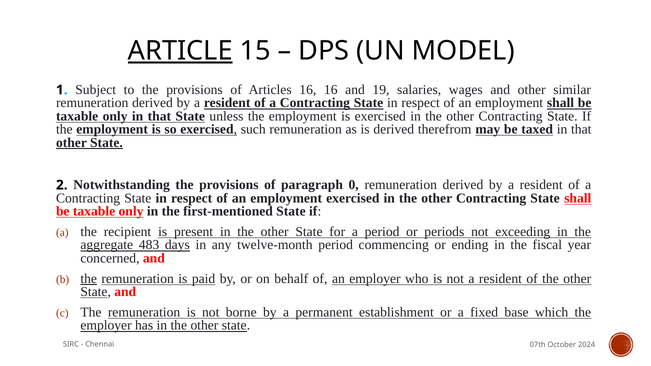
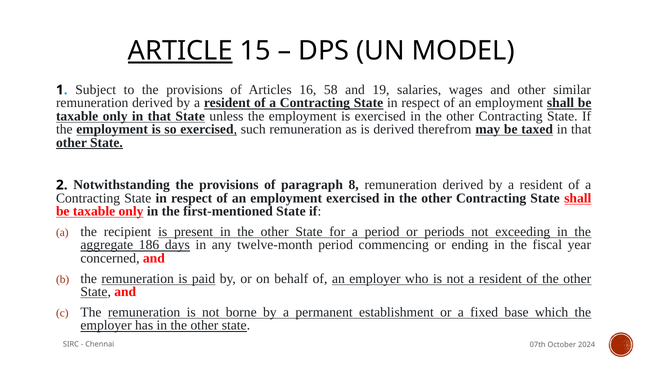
16 16: 16 -> 58
0: 0 -> 8
483: 483 -> 186
the at (89, 279) underline: present -> none
